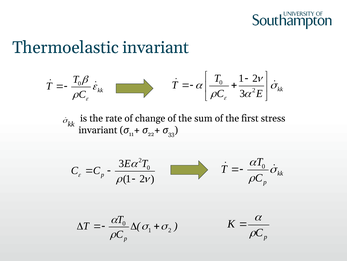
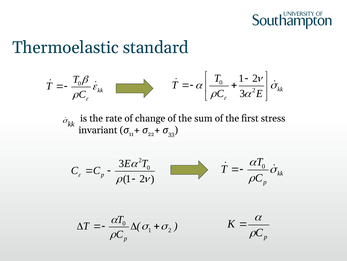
Thermoelastic invariant: invariant -> standard
